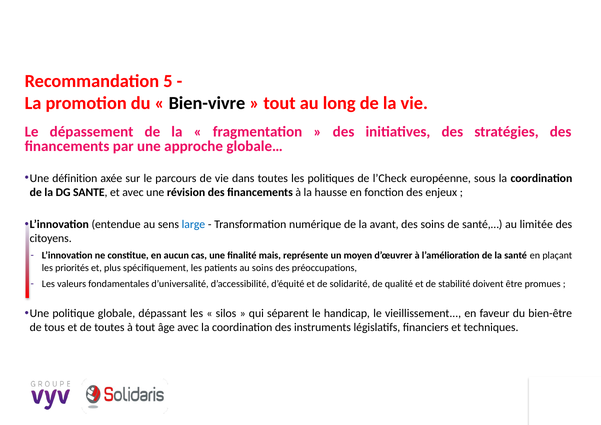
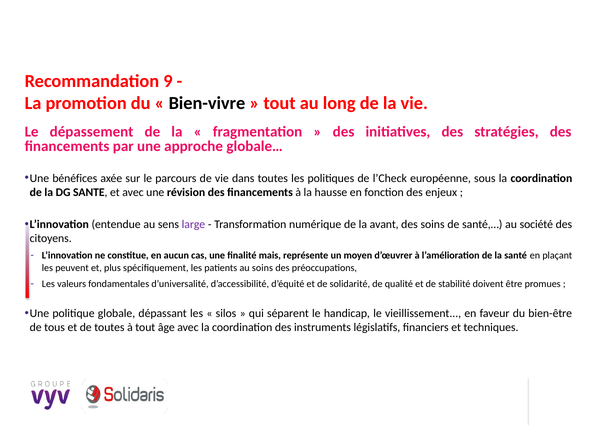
5: 5 -> 9
définition: définition -> bénéfices
large colour: blue -> purple
limitée: limitée -> société
priorités: priorités -> peuvent
